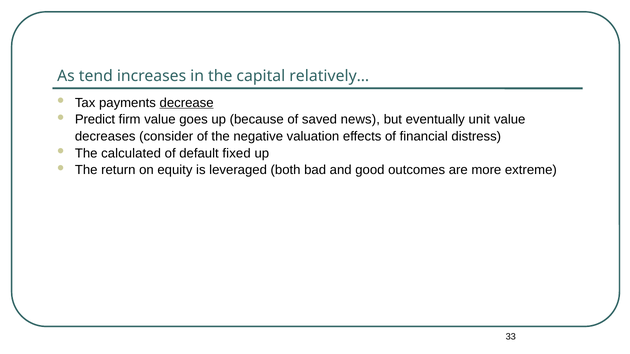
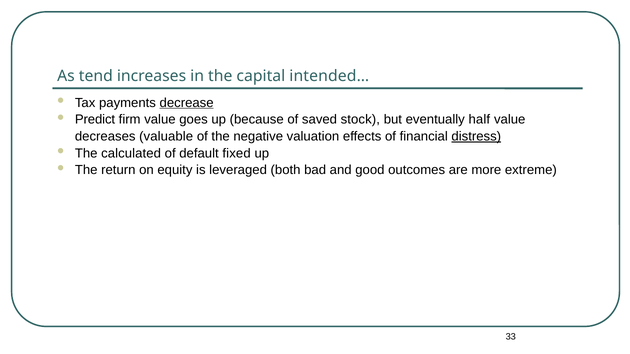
relatively…: relatively… -> intended…
news: news -> stock
unit: unit -> half
consider: consider -> valuable
distress underline: none -> present
